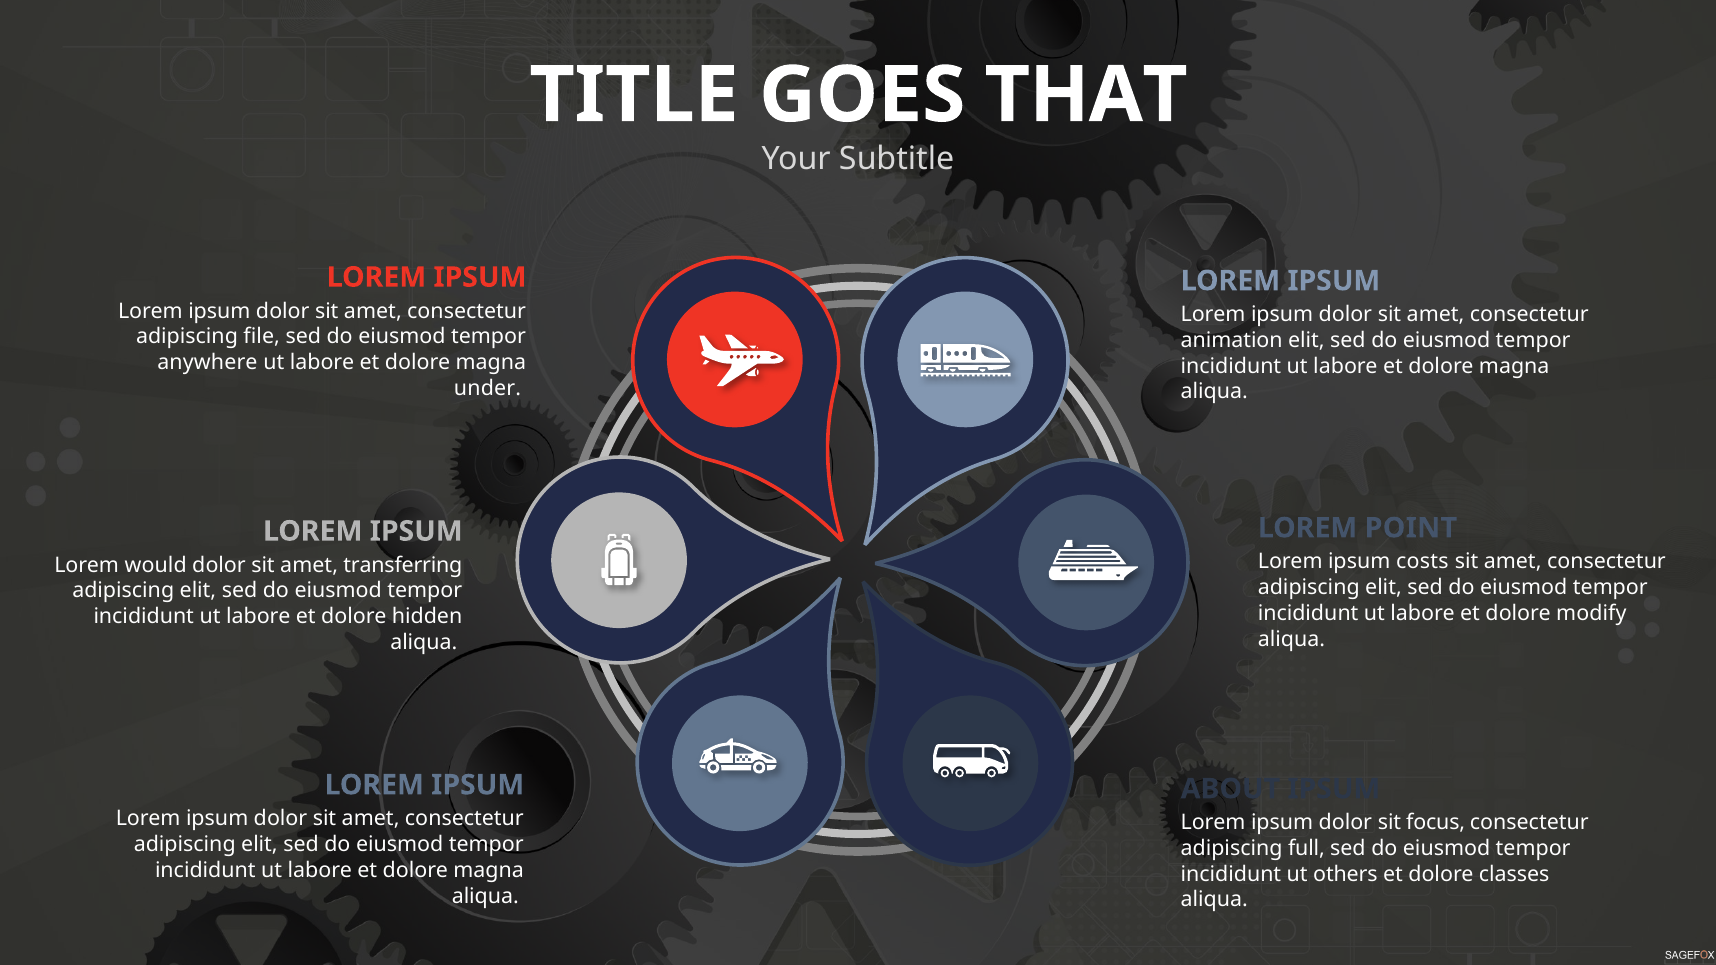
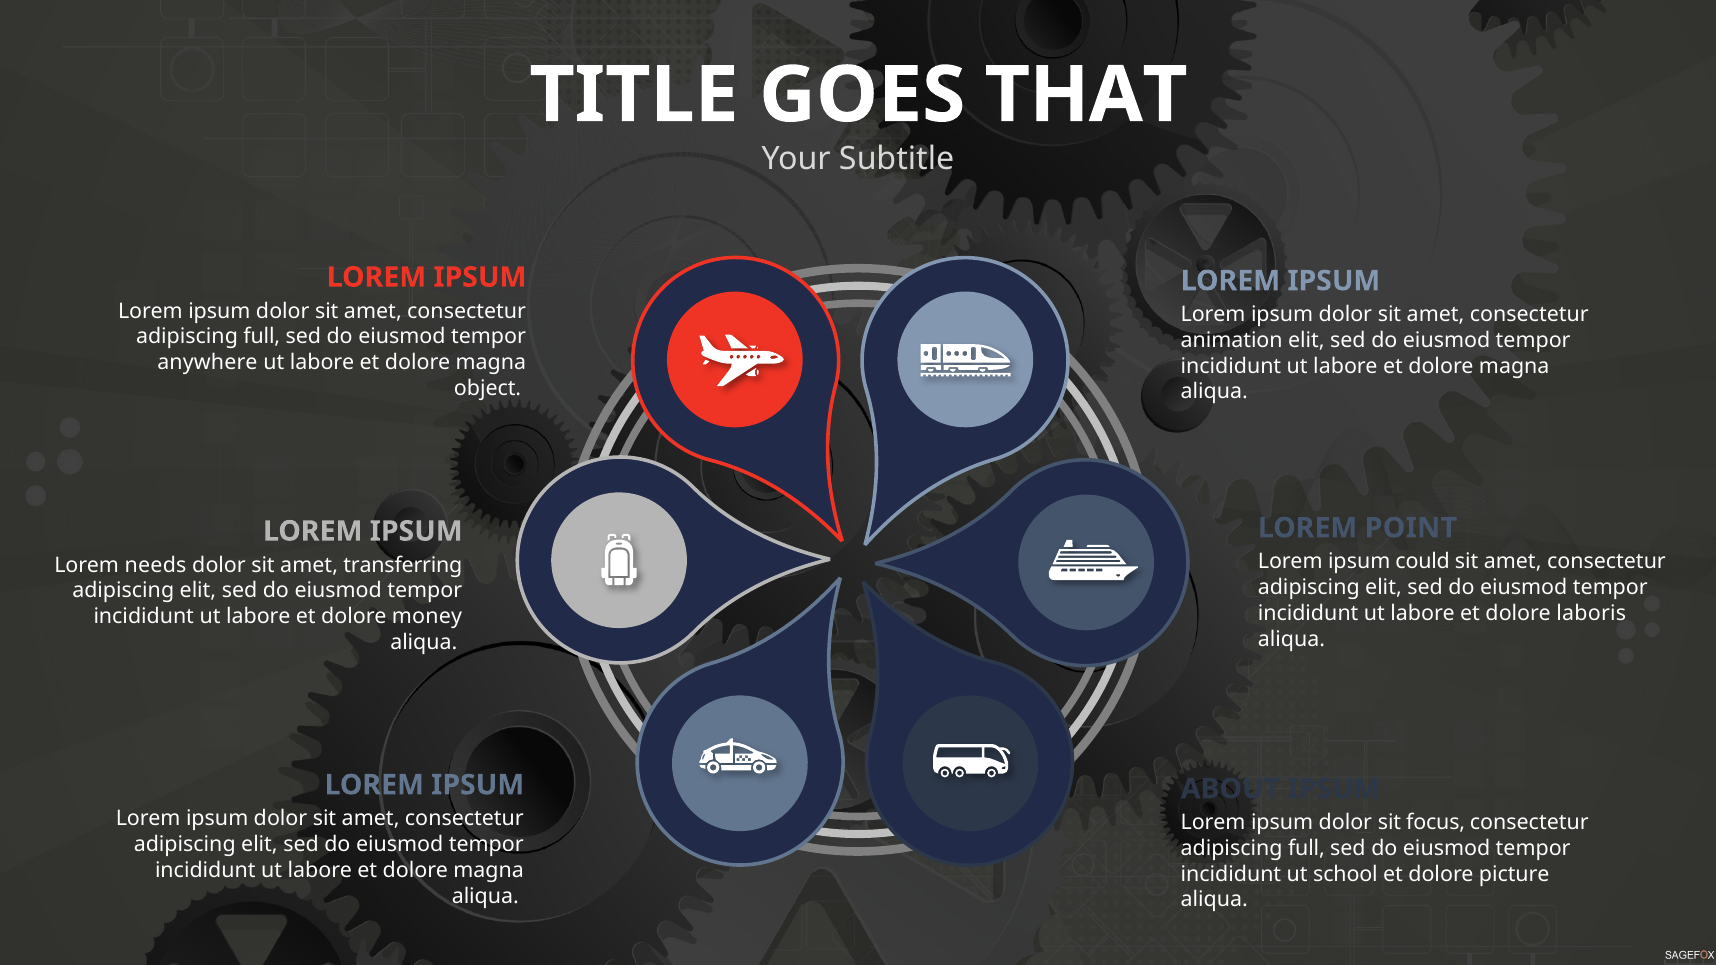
file at (262, 337): file -> full
under: under -> object
costs: costs -> could
would: would -> needs
modify: modify -> laboris
hidden: hidden -> money
others: others -> school
classes: classes -> picture
